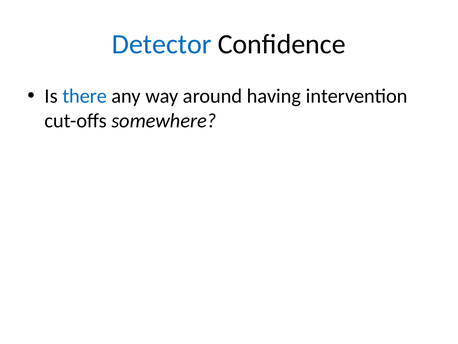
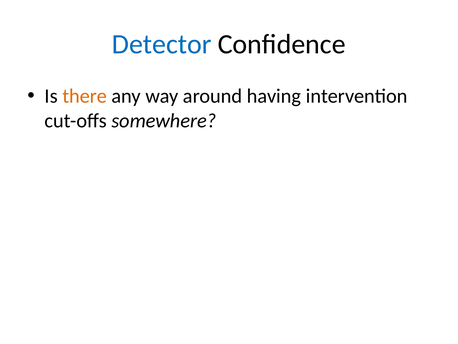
there colour: blue -> orange
